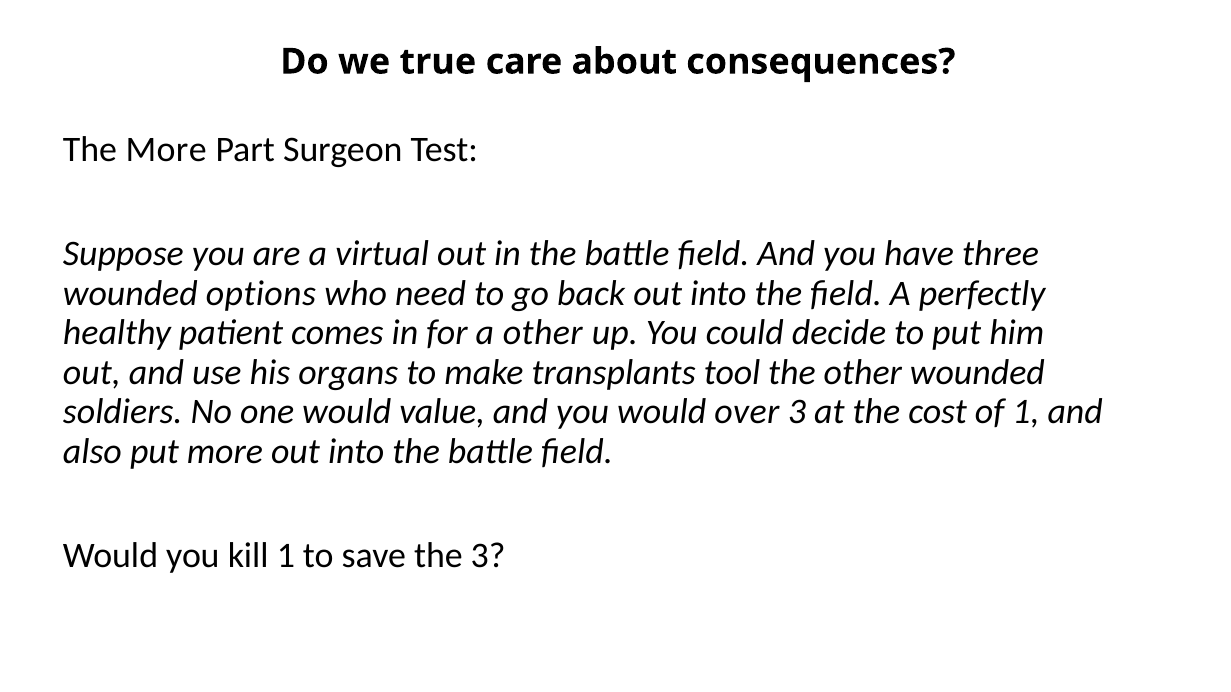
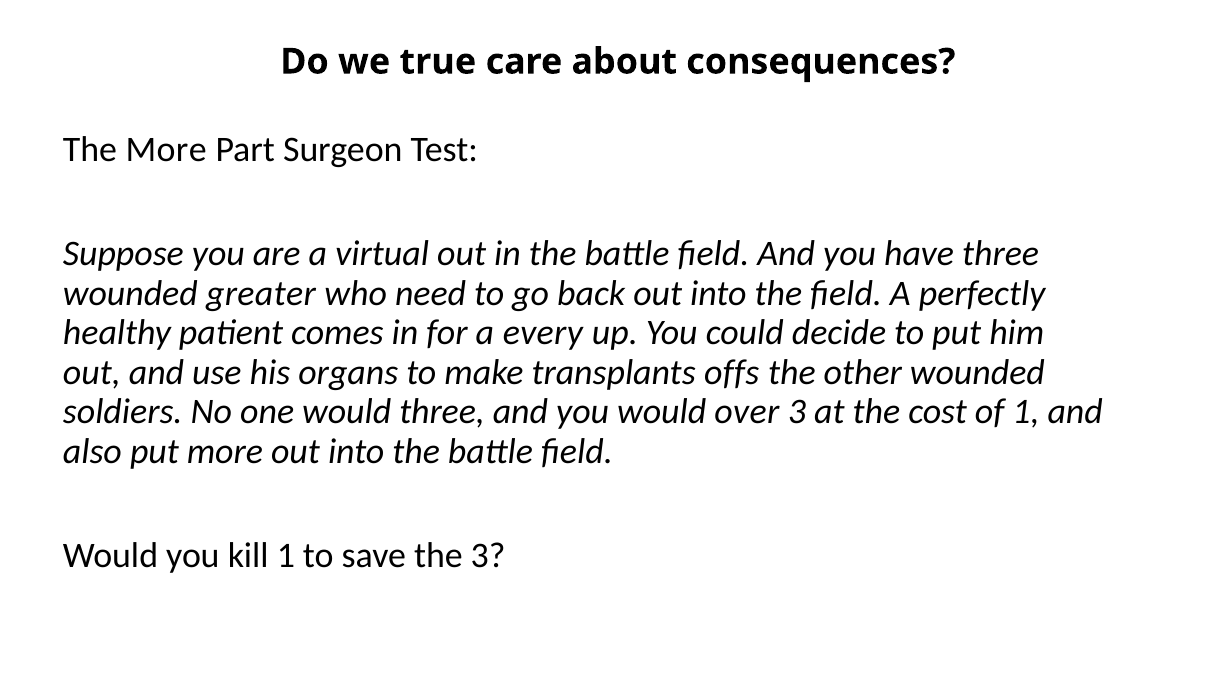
options: options -> greater
a other: other -> every
tool: tool -> offs
would value: value -> three
